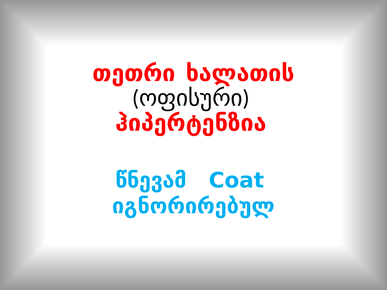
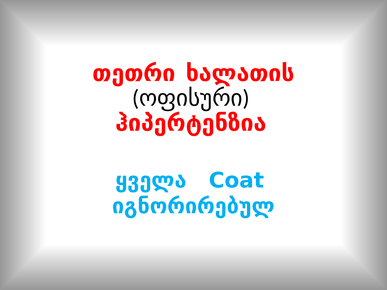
წნევამ: წნევამ -> ყველა
